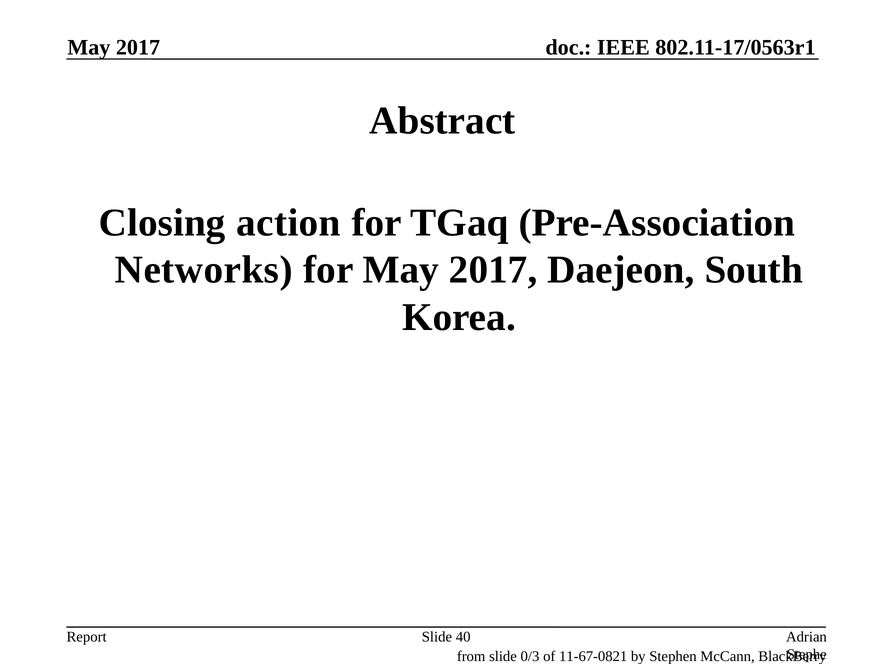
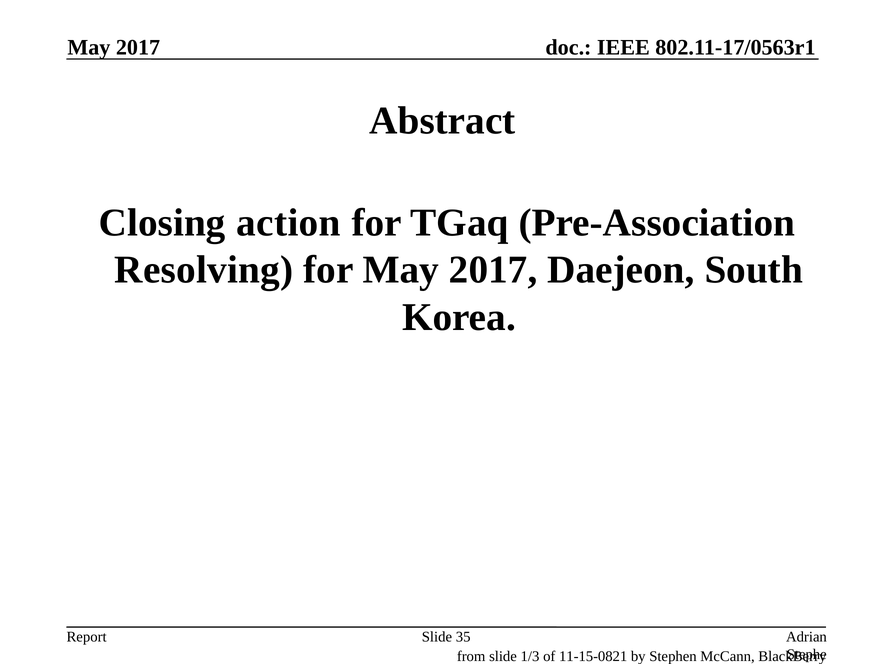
Networks: Networks -> Resolving
40: 40 -> 35
0/3: 0/3 -> 1/3
11-67-0821: 11-67-0821 -> 11-15-0821
